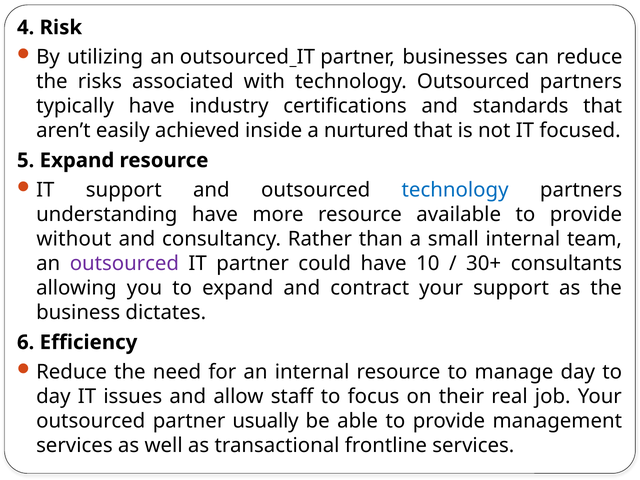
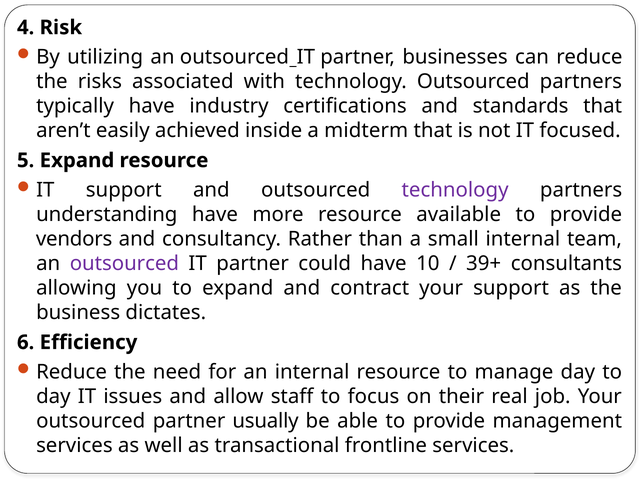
nurtured: nurtured -> midterm
technology at (455, 190) colour: blue -> purple
without: without -> vendors
30+: 30+ -> 39+
